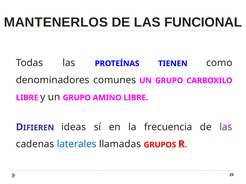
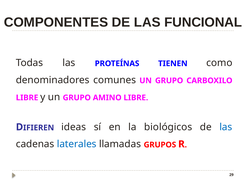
MANTENERLOS: MANTENERLOS -> COMPONENTES
frecuencia: frecuencia -> biológicos
las at (226, 127) colour: purple -> blue
